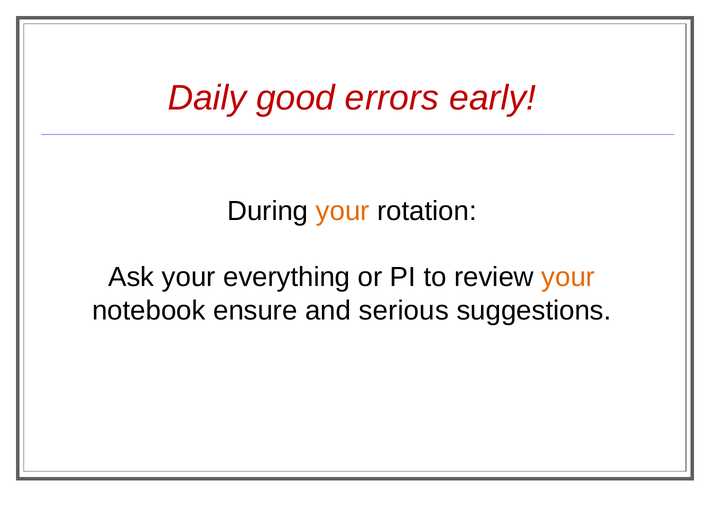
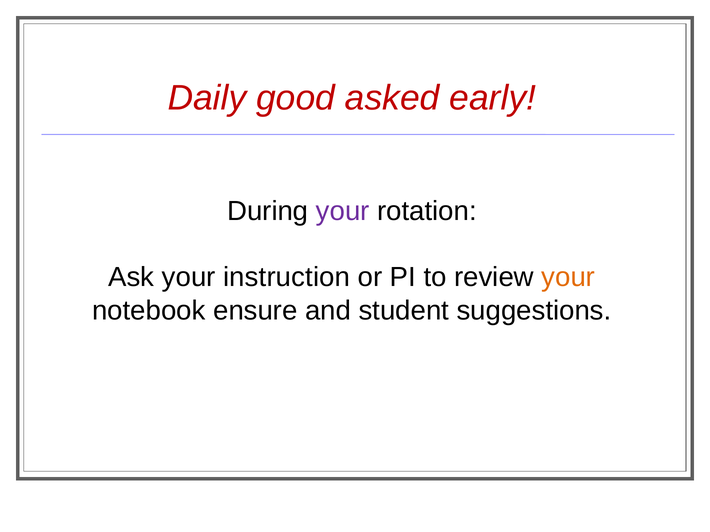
errors: errors -> asked
your at (343, 211) colour: orange -> purple
everything: everything -> instruction
serious: serious -> student
